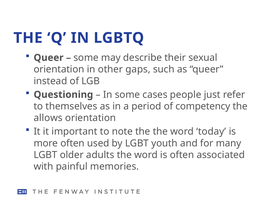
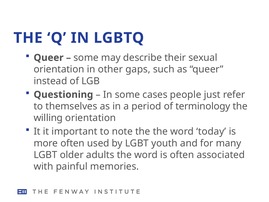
competency: competency -> terminology
allows: allows -> willing
